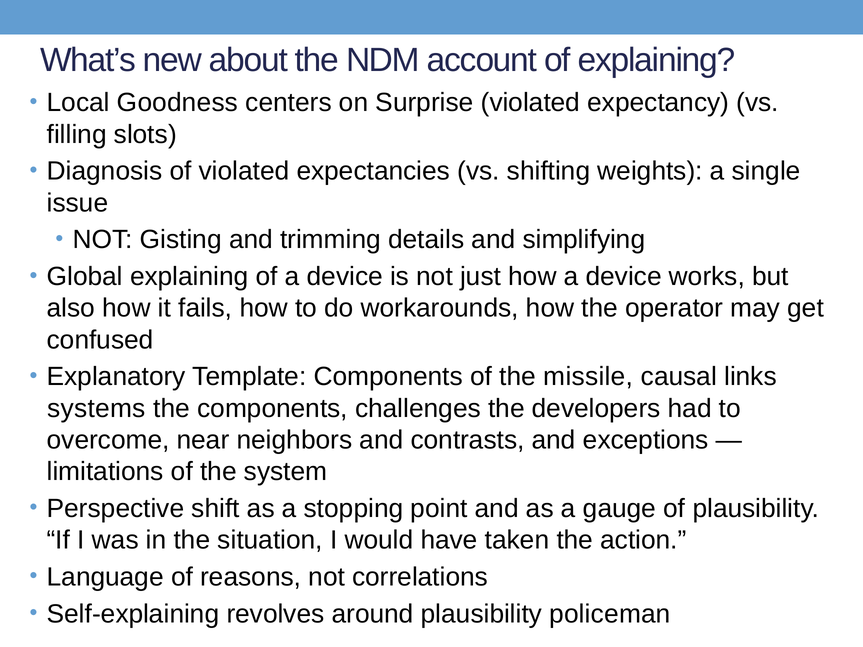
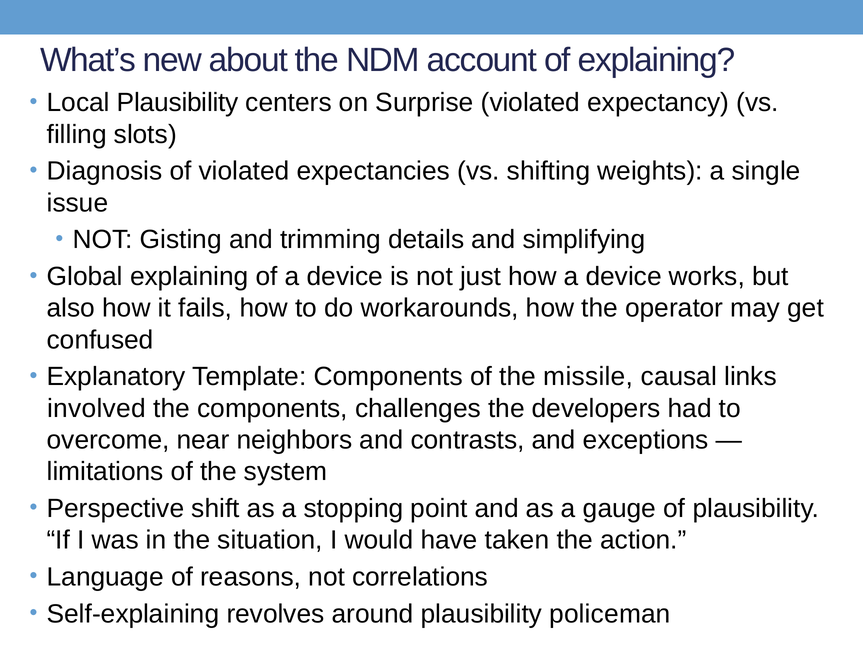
Local Goodness: Goodness -> Plausibility
systems: systems -> involved
